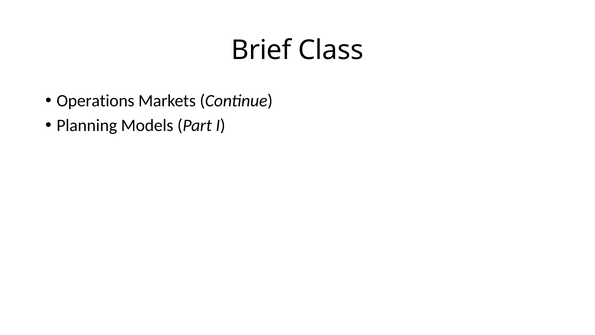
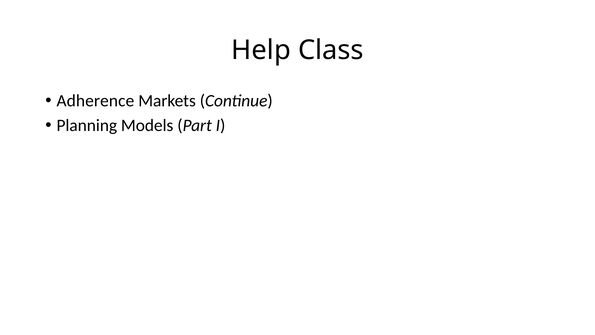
Brief: Brief -> Help
Operations: Operations -> Adherence
